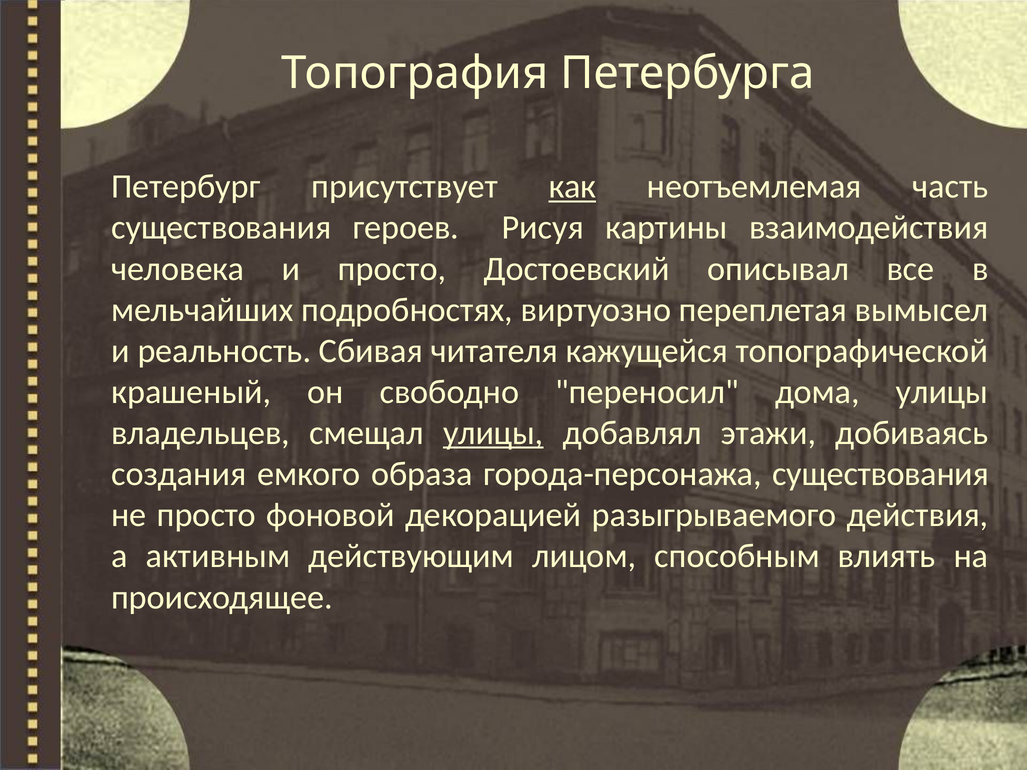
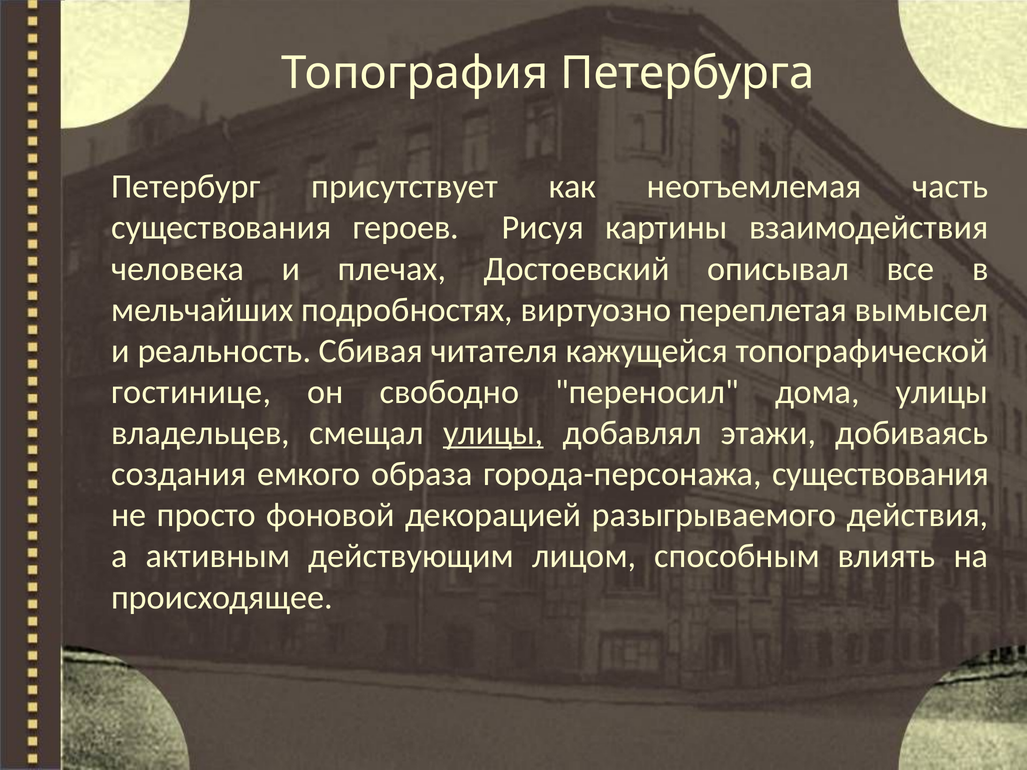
как underline: present -> none
и просто: просто -> плечах
крашеный: крашеный -> гостинице
